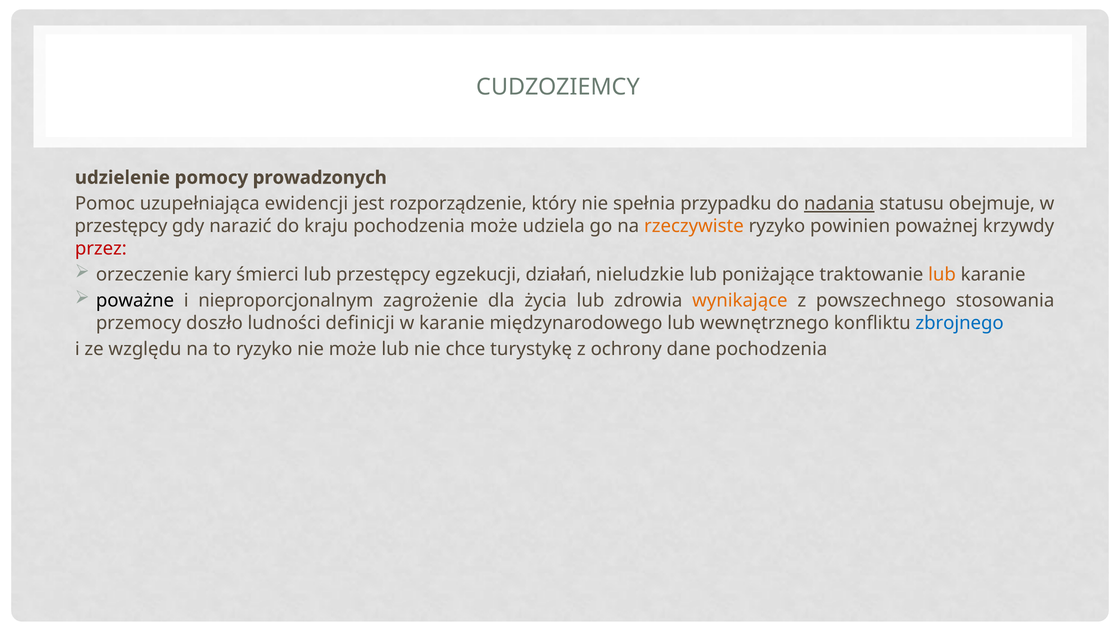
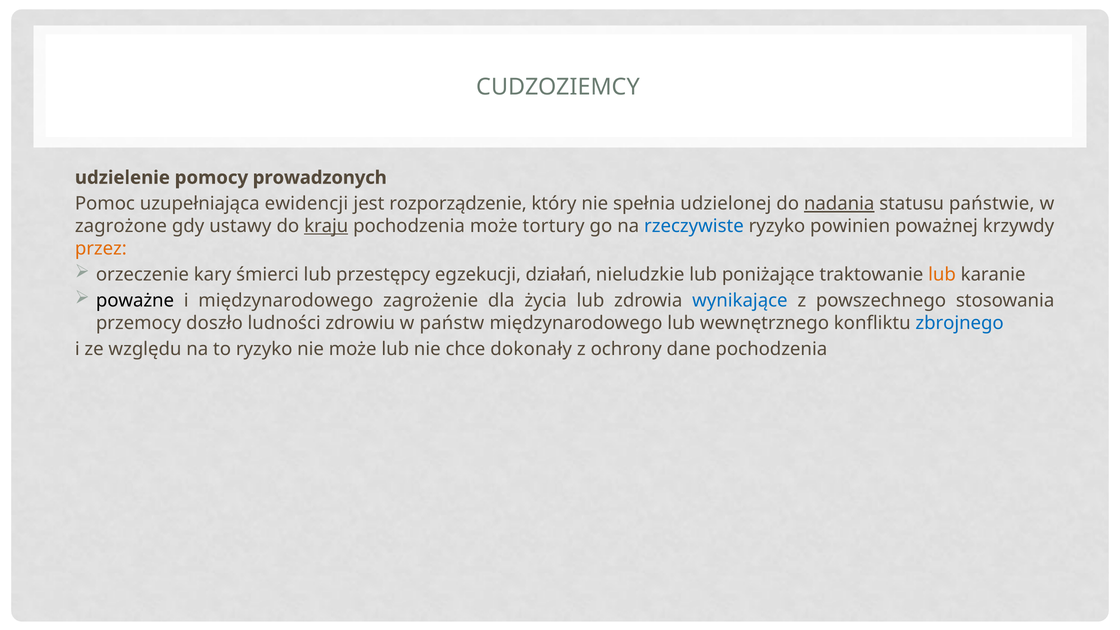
przypadku: przypadku -> udzielonej
obejmuje: obejmuje -> państwie
przestępcy at (121, 226): przestępcy -> zagrożone
narazić: narazić -> ustawy
kraju underline: none -> present
udziela: udziela -> tortury
rzeczywiste colour: orange -> blue
przez colour: red -> orange
i nieproporcjonalnym: nieproporcjonalnym -> międzynarodowego
wynikające colour: orange -> blue
definicji: definicji -> zdrowiu
w karanie: karanie -> państw
turystykę: turystykę -> dokonały
